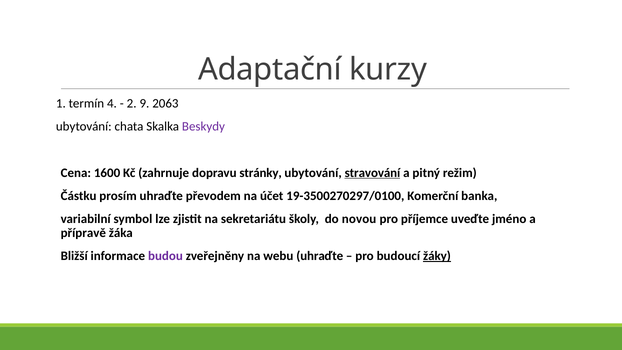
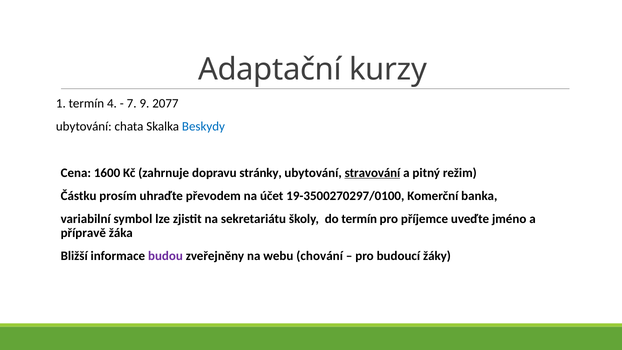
2: 2 -> 7
2063: 2063 -> 2077
Beskydy colour: purple -> blue
do novou: novou -> termín
webu uhraďte: uhraďte -> chování
žáky underline: present -> none
